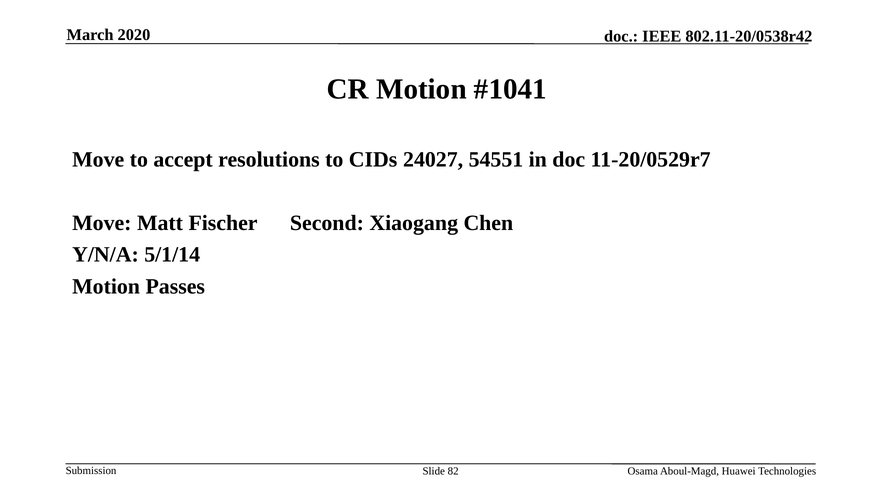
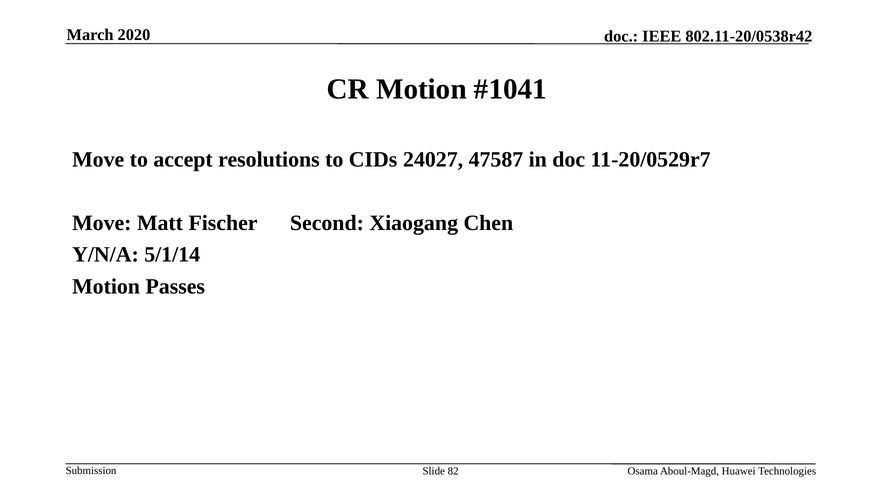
54551: 54551 -> 47587
